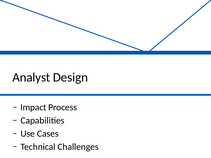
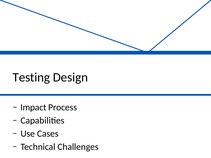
Analyst: Analyst -> Testing
